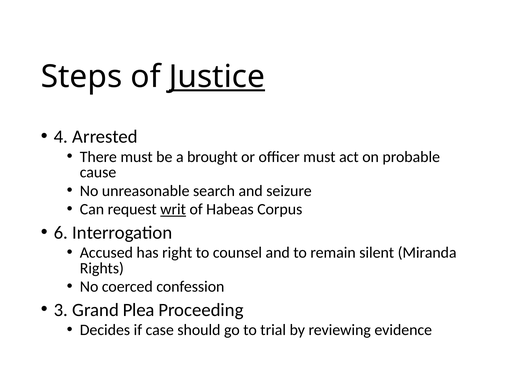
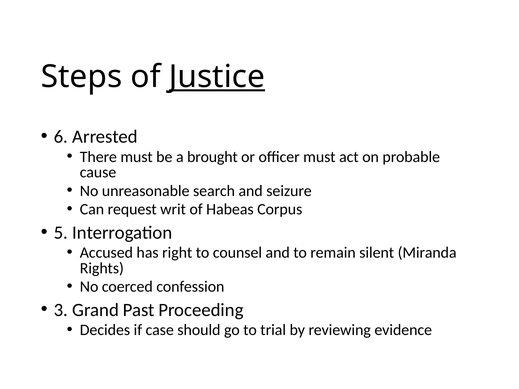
4: 4 -> 6
writ underline: present -> none
6: 6 -> 5
Plea: Plea -> Past
